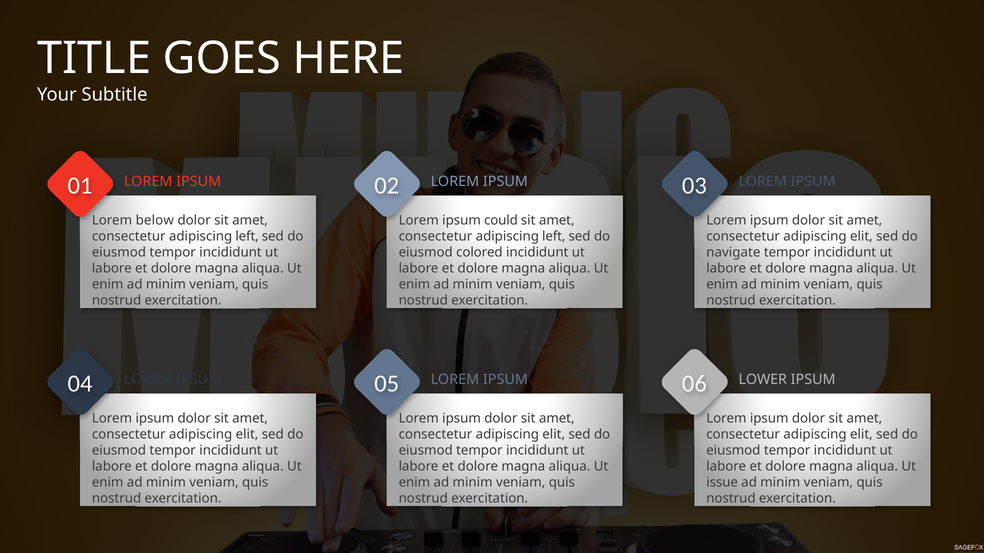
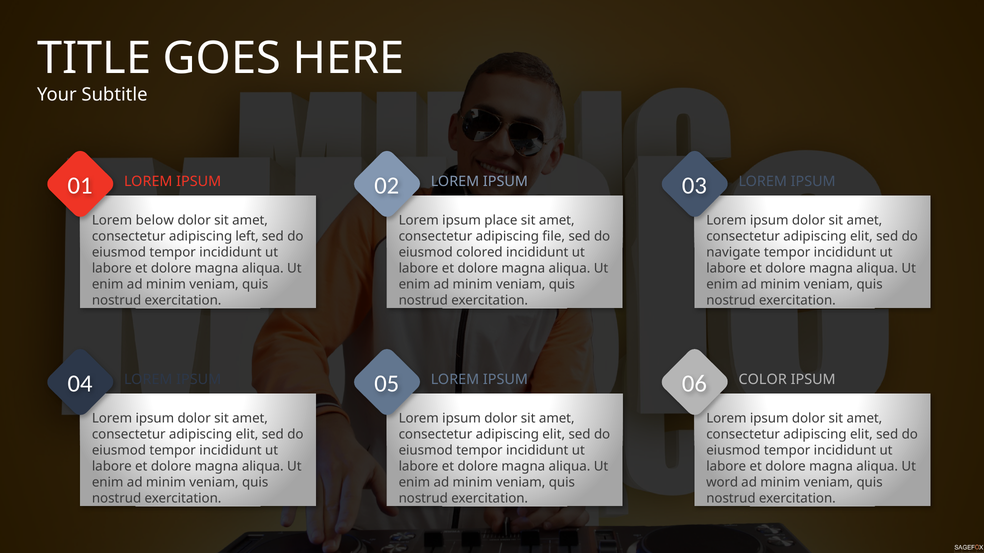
could: could -> place
left at (554, 237): left -> file
LOWER: LOWER -> COLOR
issue: issue -> word
